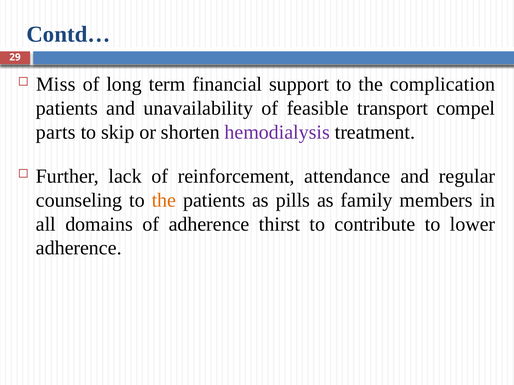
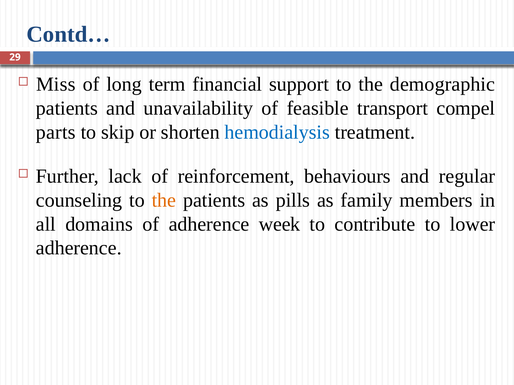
complication: complication -> demographic
hemodialysis colour: purple -> blue
attendance: attendance -> behaviours
thirst: thirst -> week
